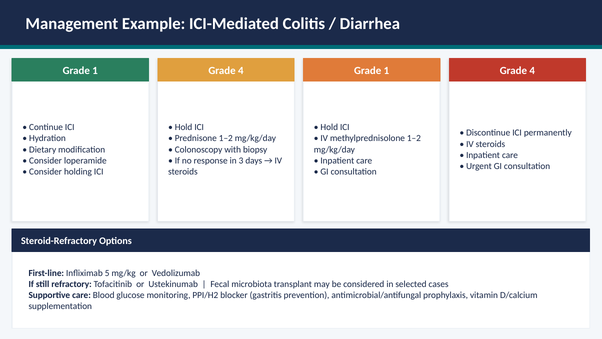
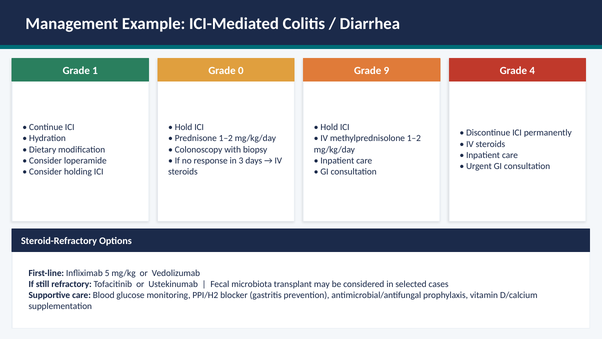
4 at (241, 71): 4 -> 0
1 at (386, 71): 1 -> 9
